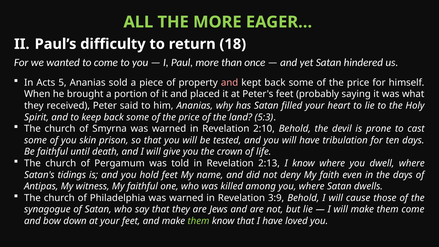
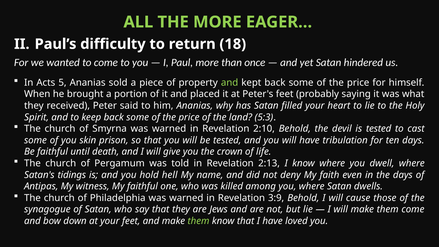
and at (230, 83) colour: pink -> light green
is prone: prone -> tested
hold feet: feet -> hell
